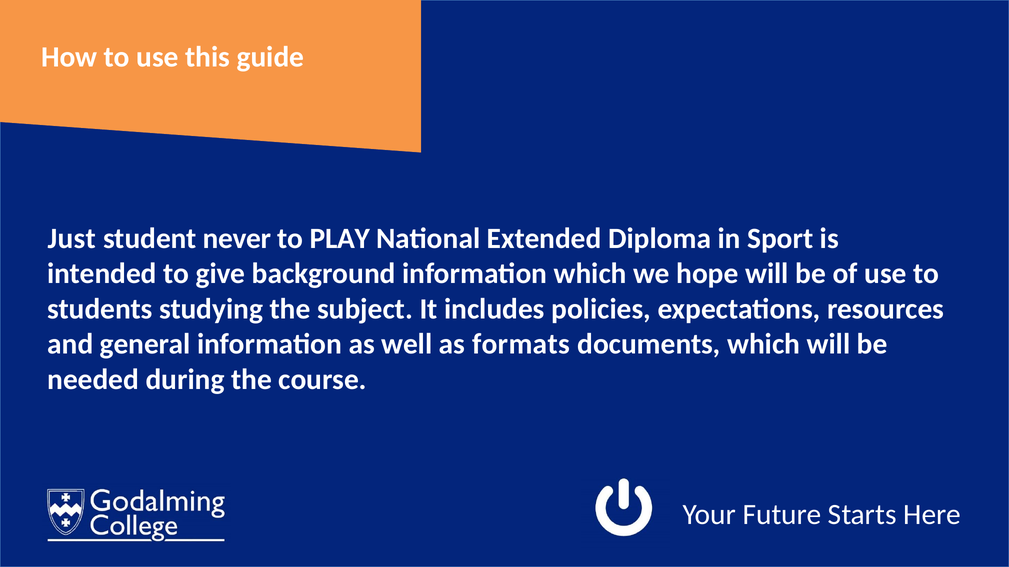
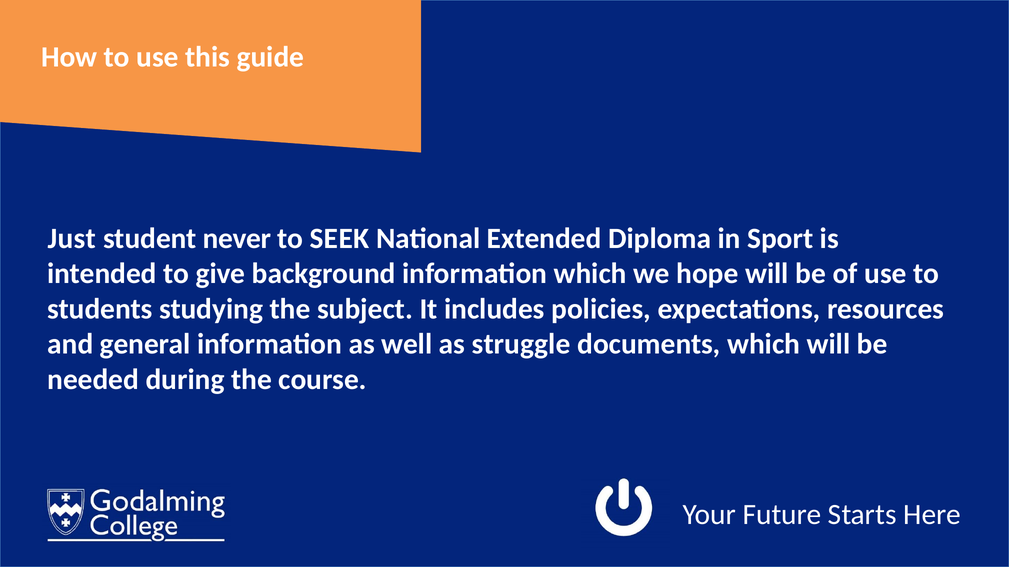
PLAY: PLAY -> SEEK
formats: formats -> struggle
